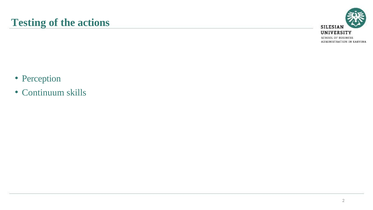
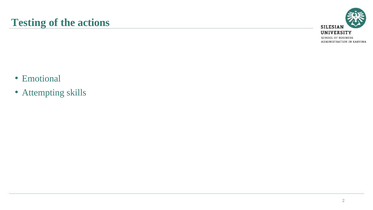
Perception: Perception -> Emotional
Continuum: Continuum -> Attempting
